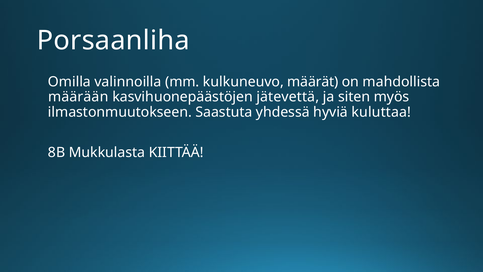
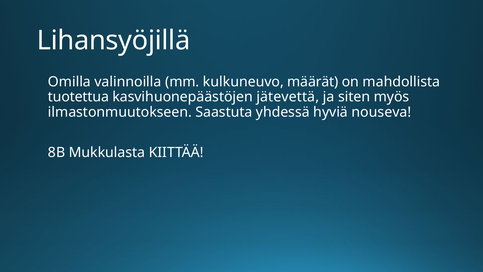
Porsaanliha: Porsaanliha -> Lihansyöjillä
määrään: määrään -> tuotettua
kuluttaa: kuluttaa -> nouseva
